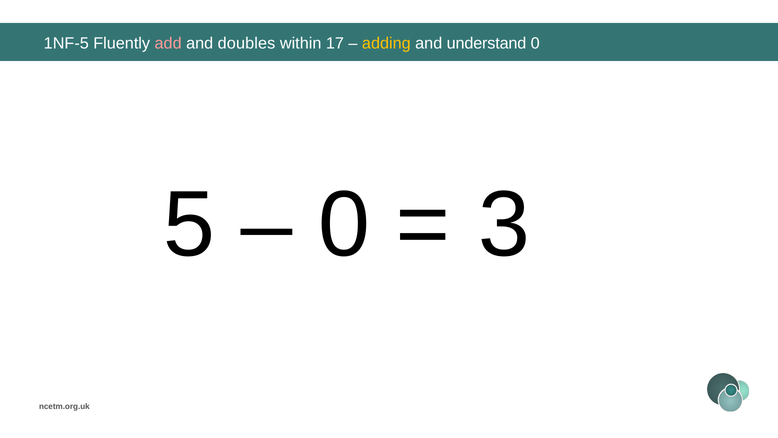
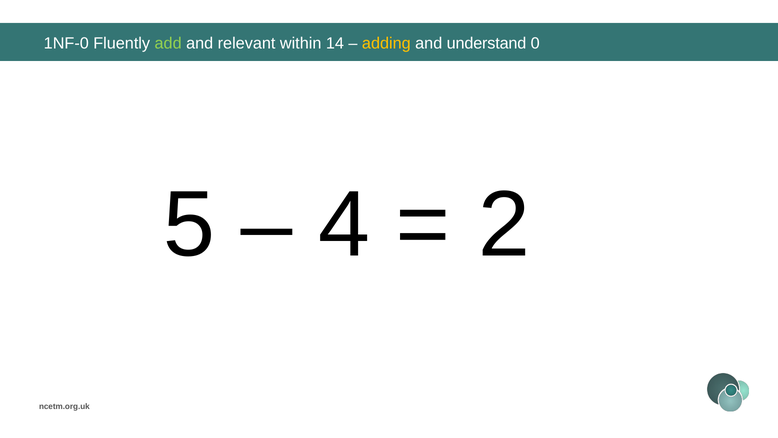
1NF-5: 1NF-5 -> 1NF-0
add colour: pink -> light green
doubles: doubles -> relevant
17: 17 -> 14
0 at (344, 225): 0 -> 4
3: 3 -> 2
